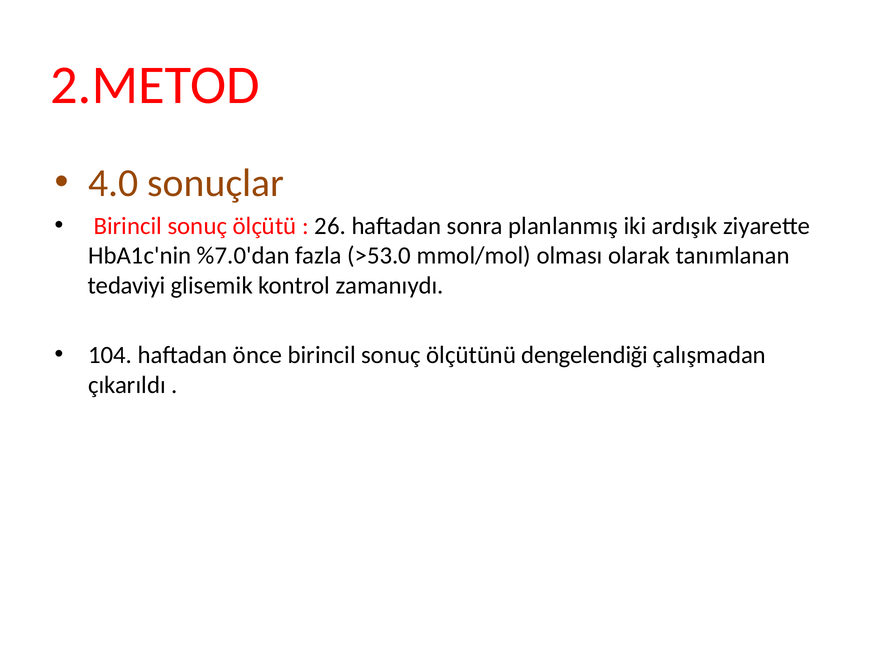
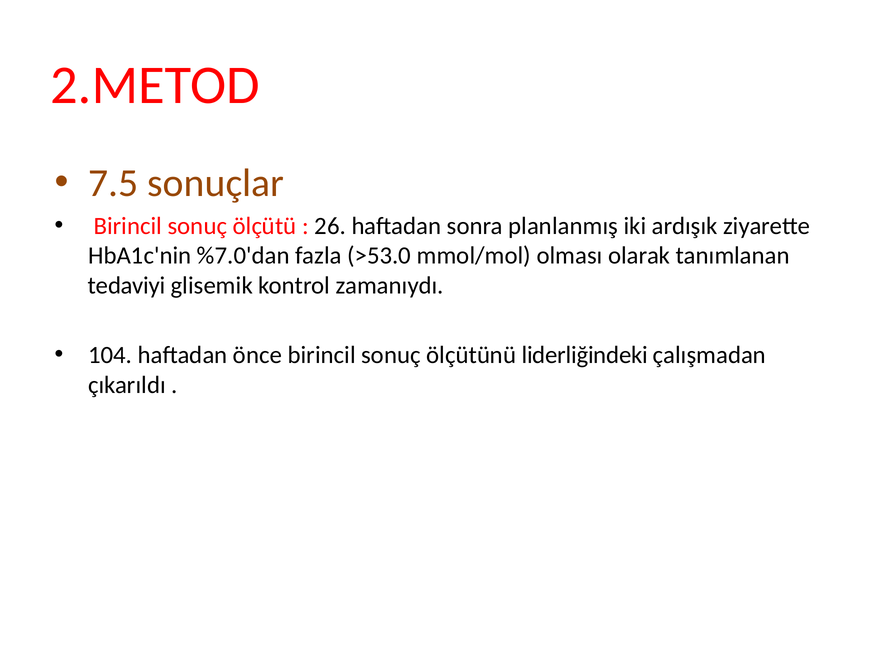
4.0: 4.0 -> 7.5
dengelendiği: dengelendiği -> liderliğindeki
